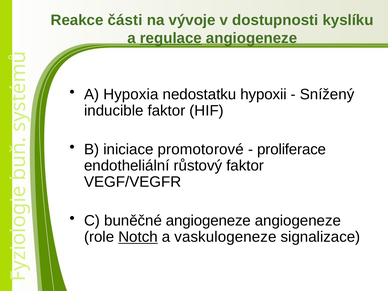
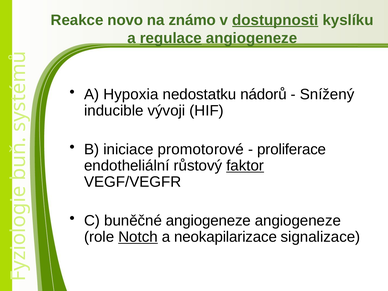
části: části -> novo
vývoje: vývoje -> známo
dostupnosti underline: none -> present
hypoxii: hypoxii -> nádorů
inducible faktor: faktor -> vývoji
faktor at (245, 166) underline: none -> present
vaskulogeneze: vaskulogeneze -> neokapilarizace
